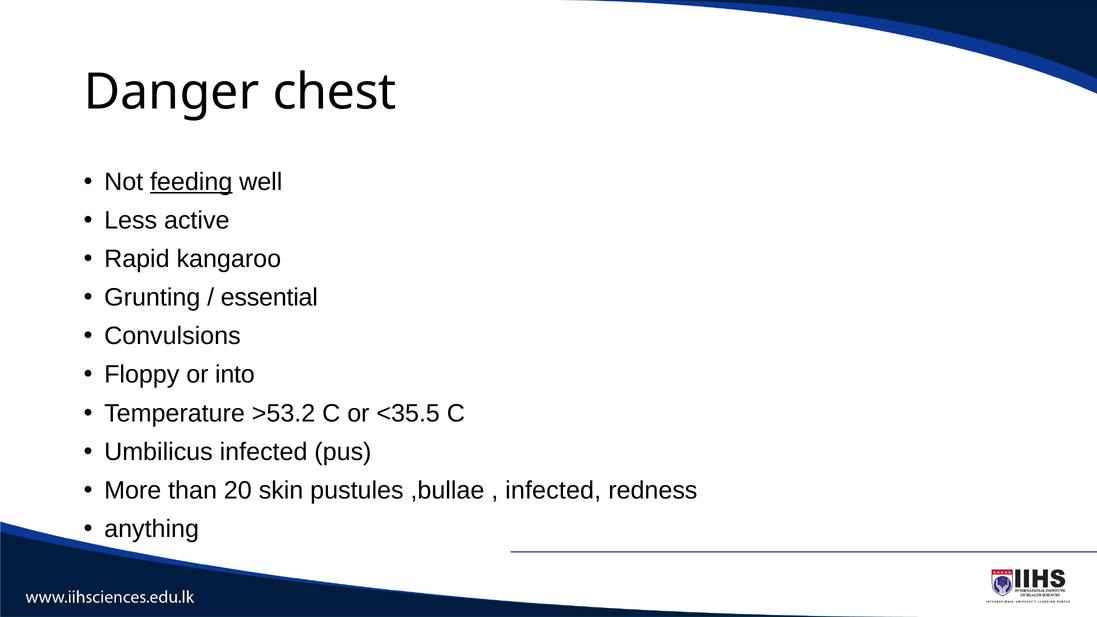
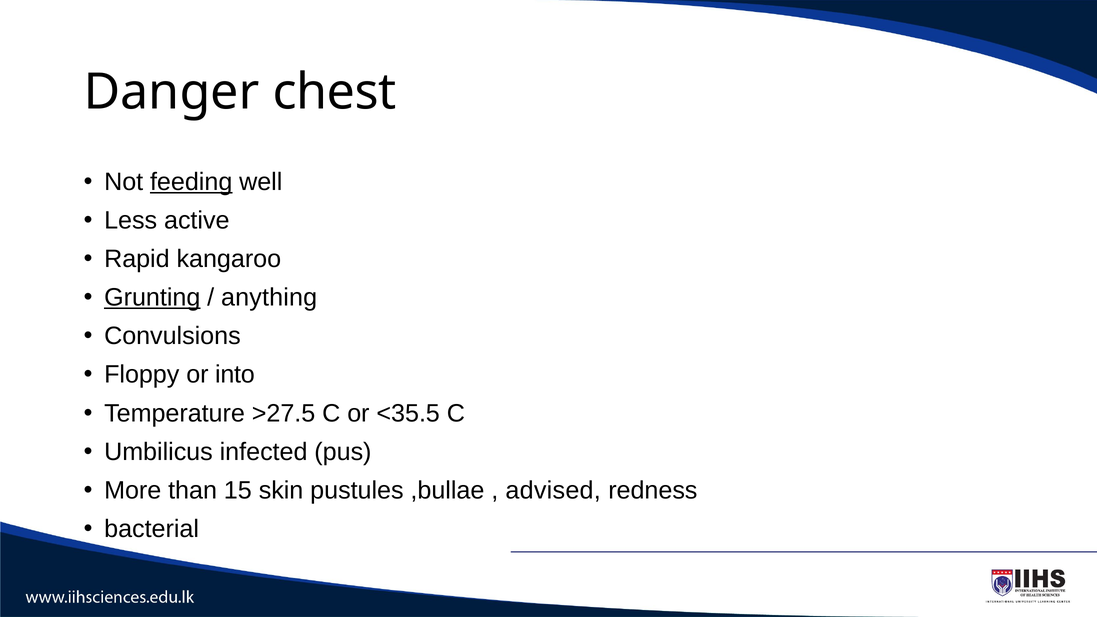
Grunting underline: none -> present
essential: essential -> anything
>53.2: >53.2 -> >27.5
20: 20 -> 15
infected at (553, 490): infected -> advised
anything: anything -> bacterial
